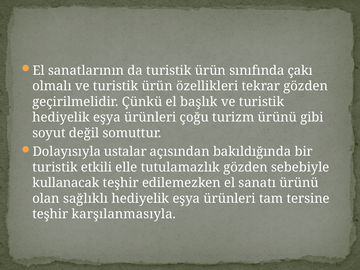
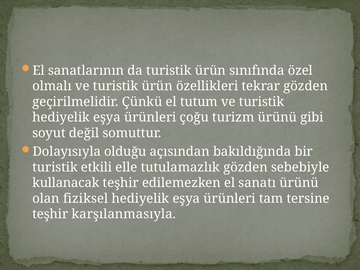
çakı: çakı -> özel
başlık: başlık -> tutum
ustalar: ustalar -> olduğu
sağlıklı: sağlıklı -> fiziksel
